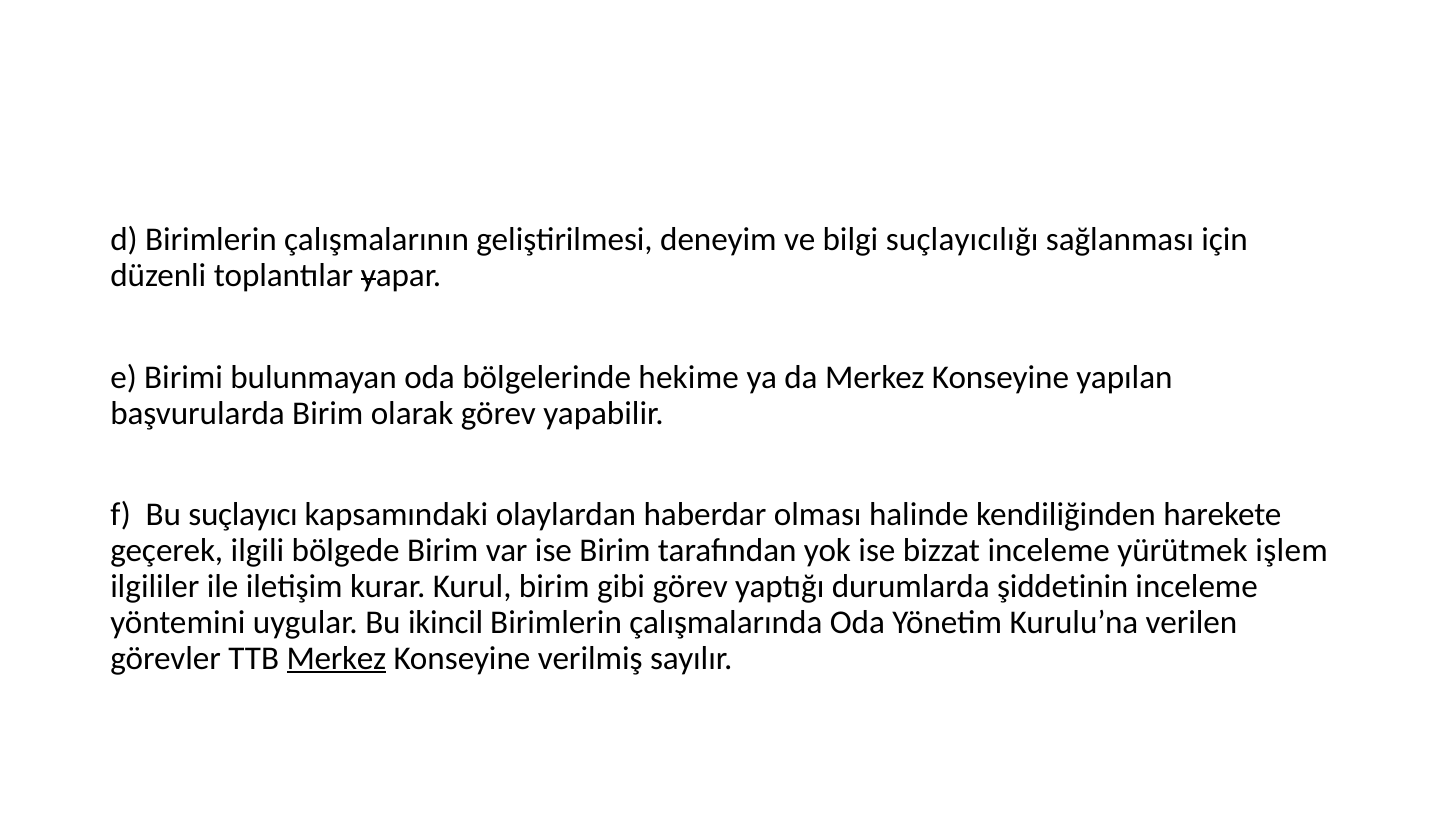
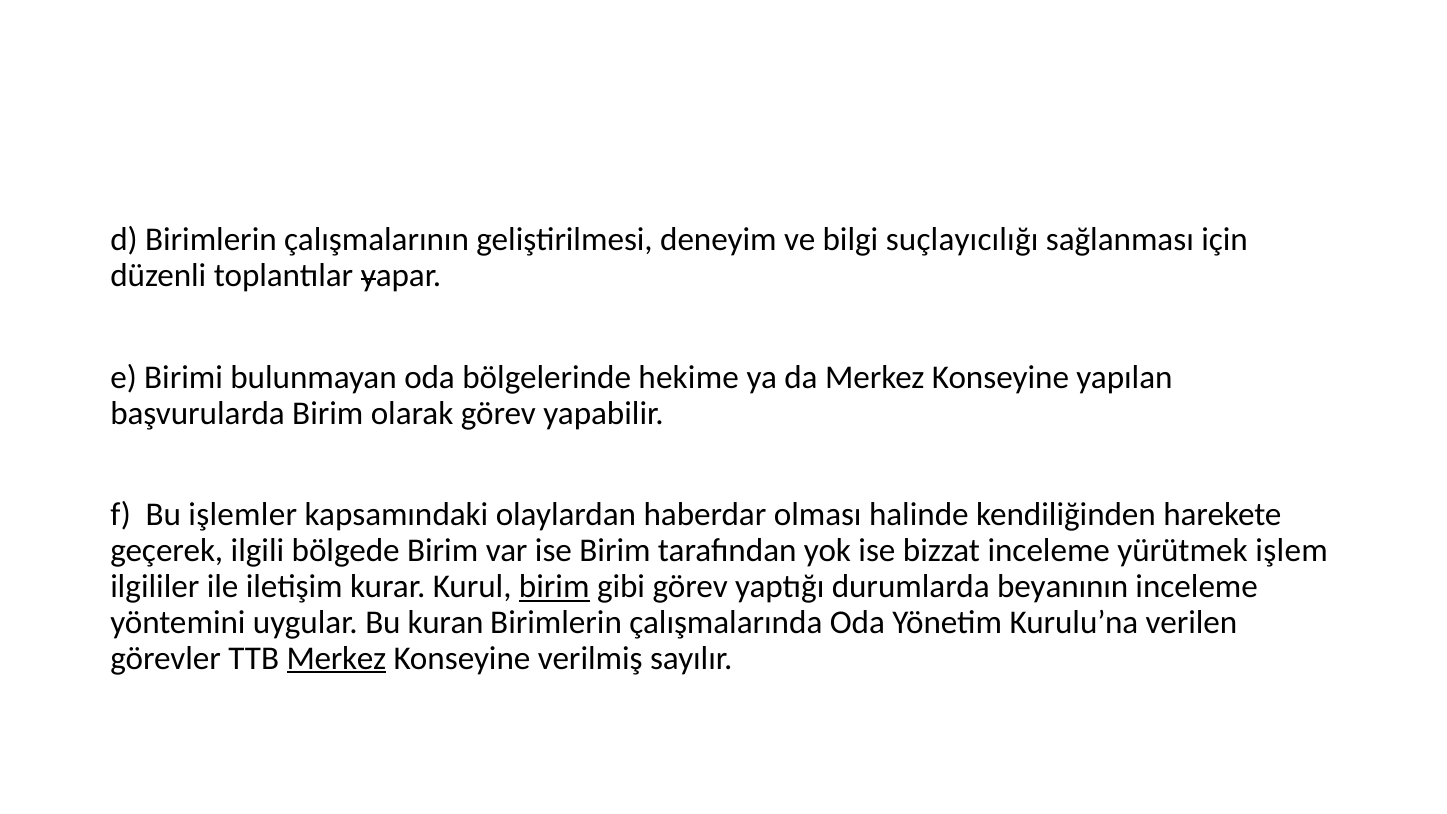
suçlayıcı: suçlayıcı -> işlemler
birim at (554, 587) underline: none -> present
şiddetinin: şiddetinin -> beyanının
ikincil: ikincil -> kuran
